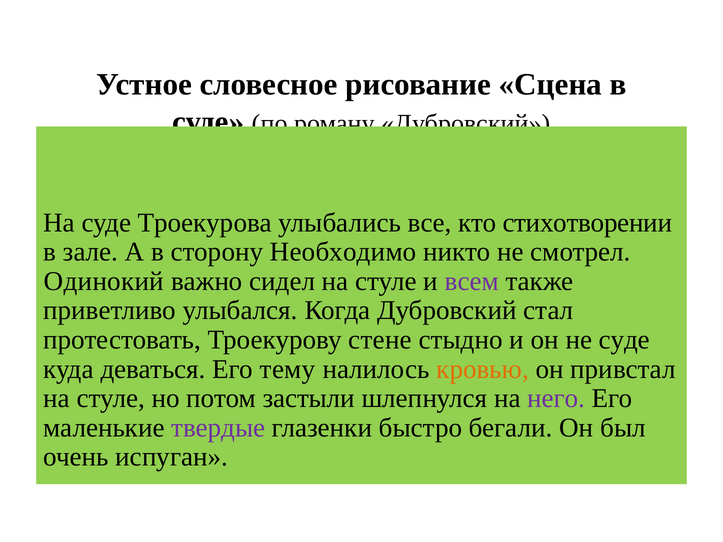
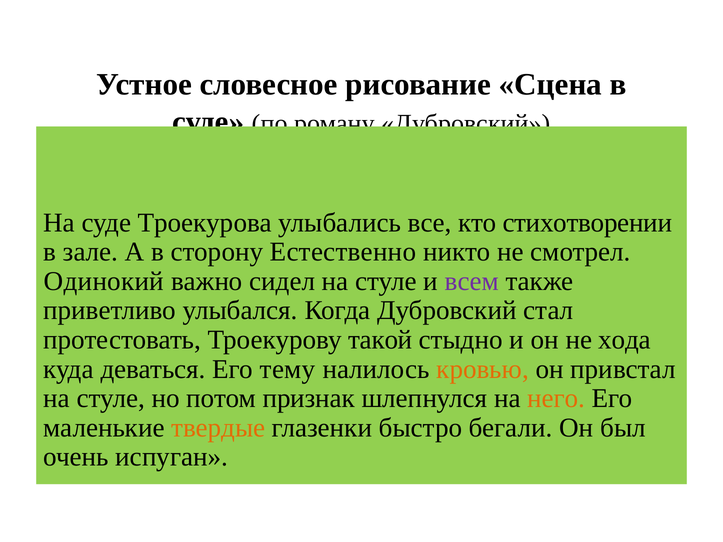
Необходимо: Необходимо -> Естественно
стене: стене -> такой
не суде: суде -> хода
застыли: застыли -> признак
него colour: purple -> orange
твердые colour: purple -> orange
